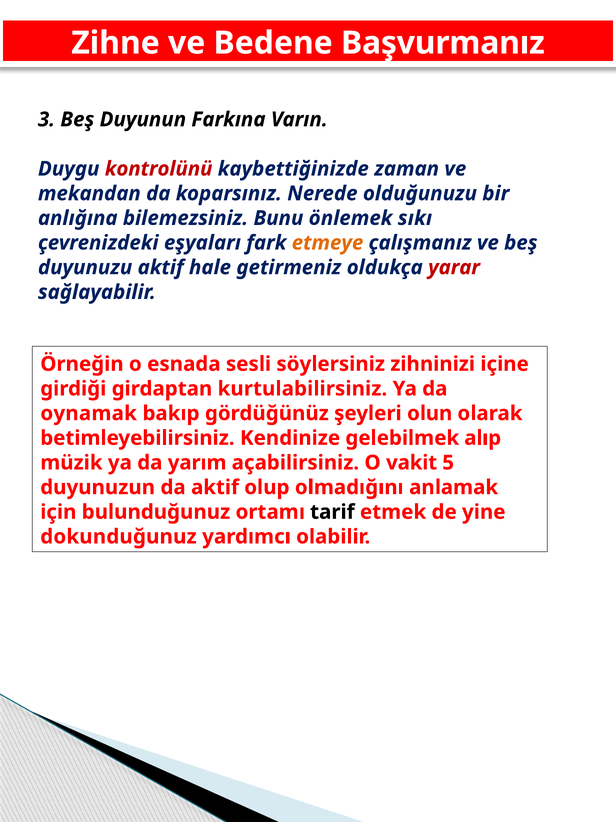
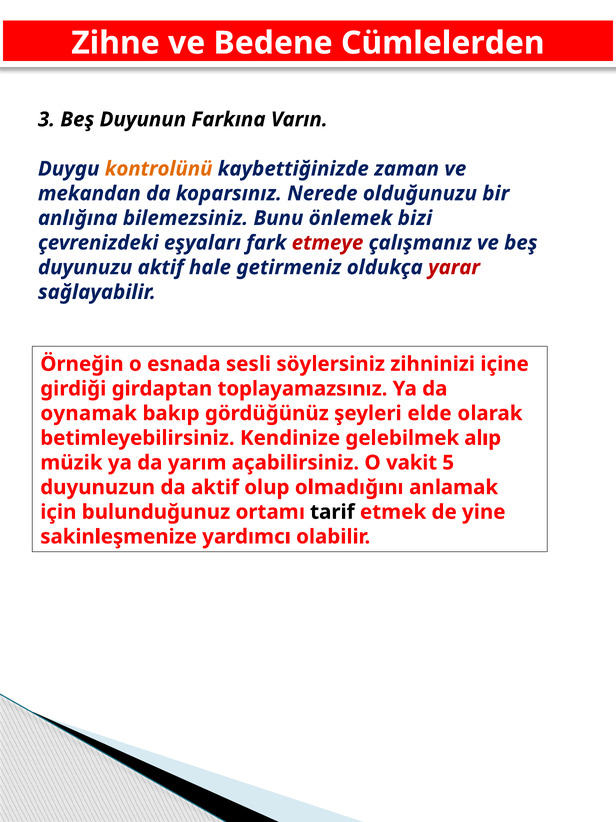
Başvurmanız: Başvurmanız -> Cümlelerden
kontrolünü colour: red -> orange
sıkı: sıkı -> bizi
etmeye colour: orange -> red
kurtulabilirsiniz: kurtulabilirsiniz -> toplayamazsınız
olun: olun -> elde
dokunduğunuz: dokunduğunuz -> sakinleşmenize
